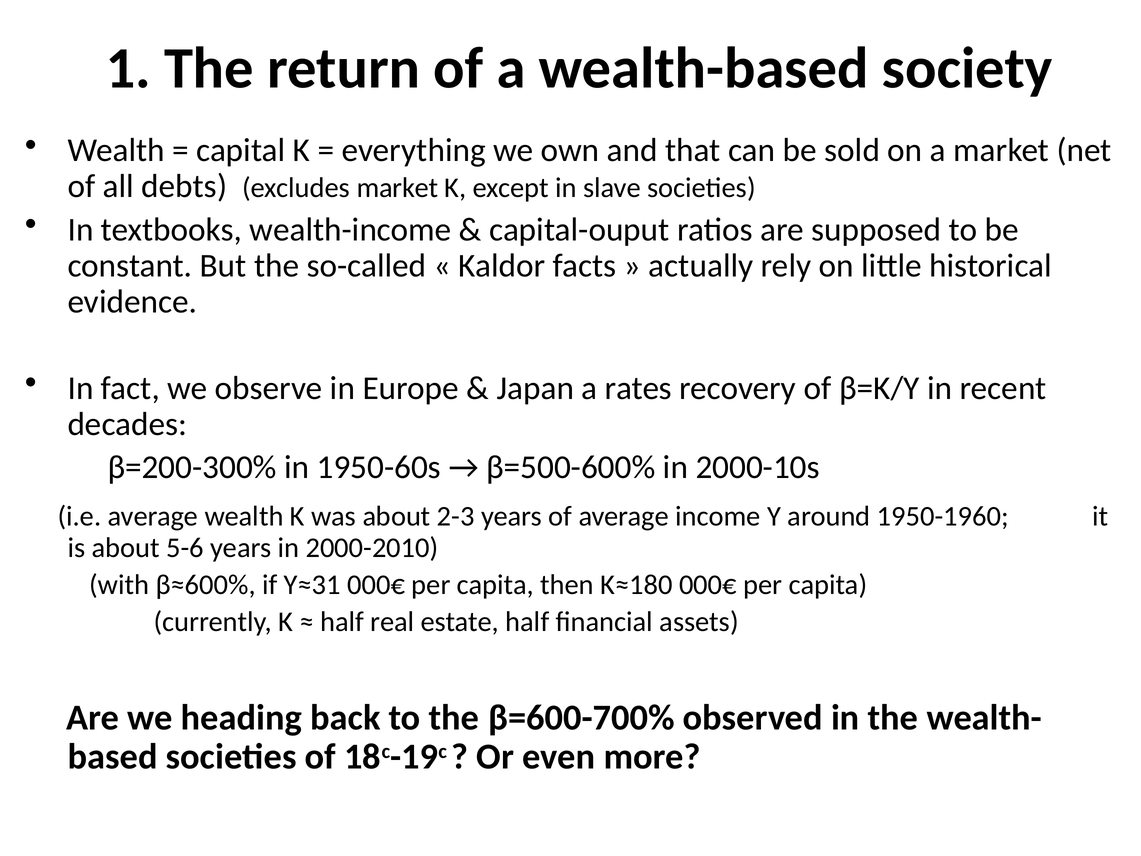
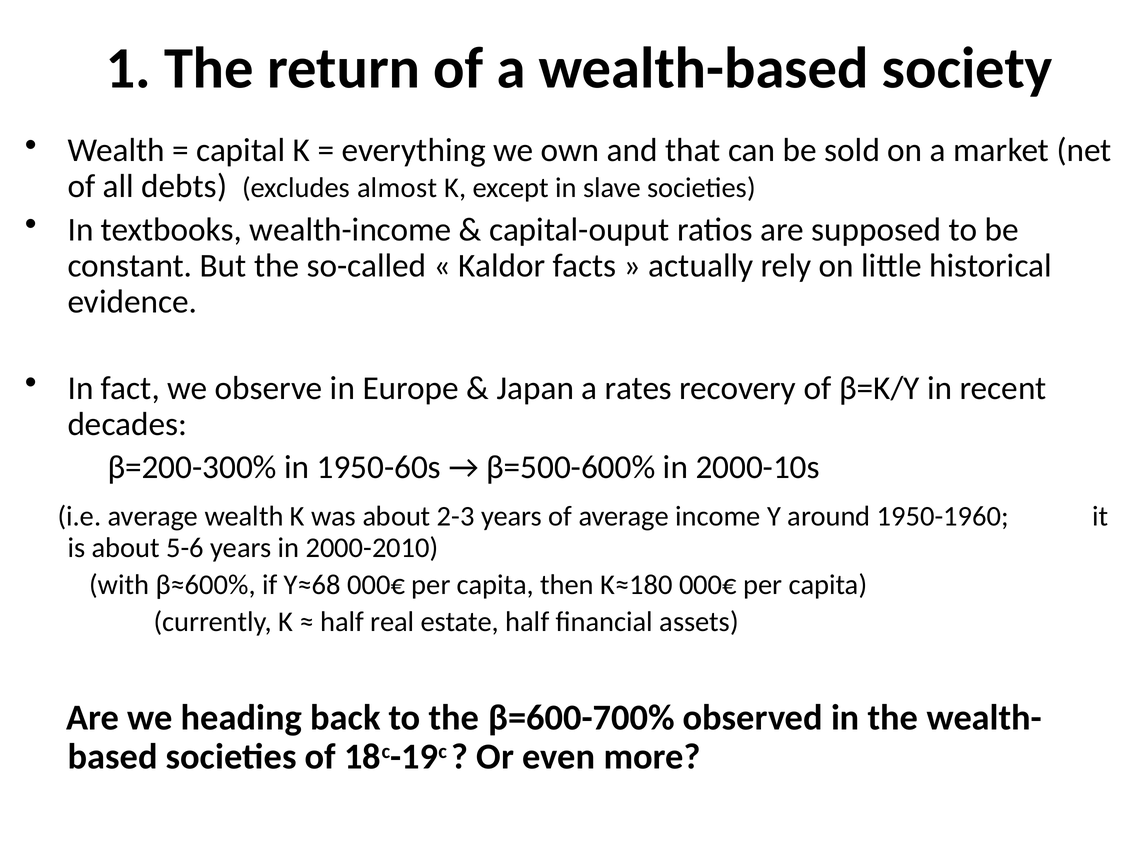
excludes market: market -> almost
Y≈31: Y≈31 -> Y≈68
